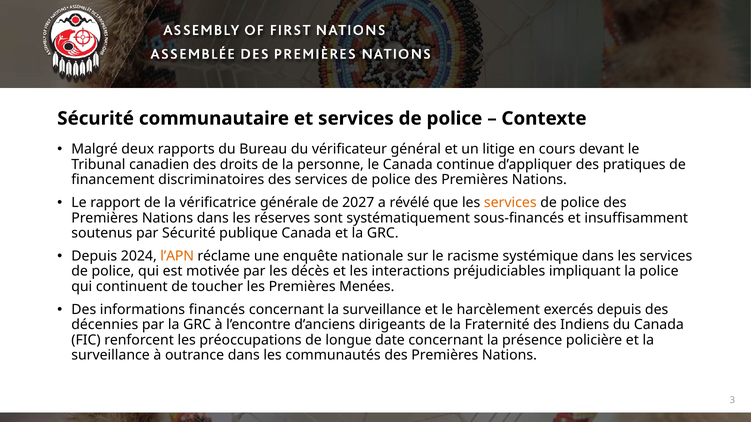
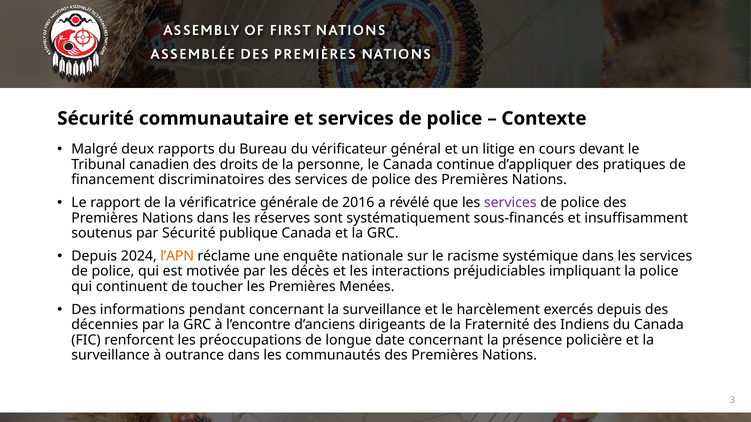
2027: 2027 -> 2016
services at (510, 203) colour: orange -> purple
financés: financés -> pendant
